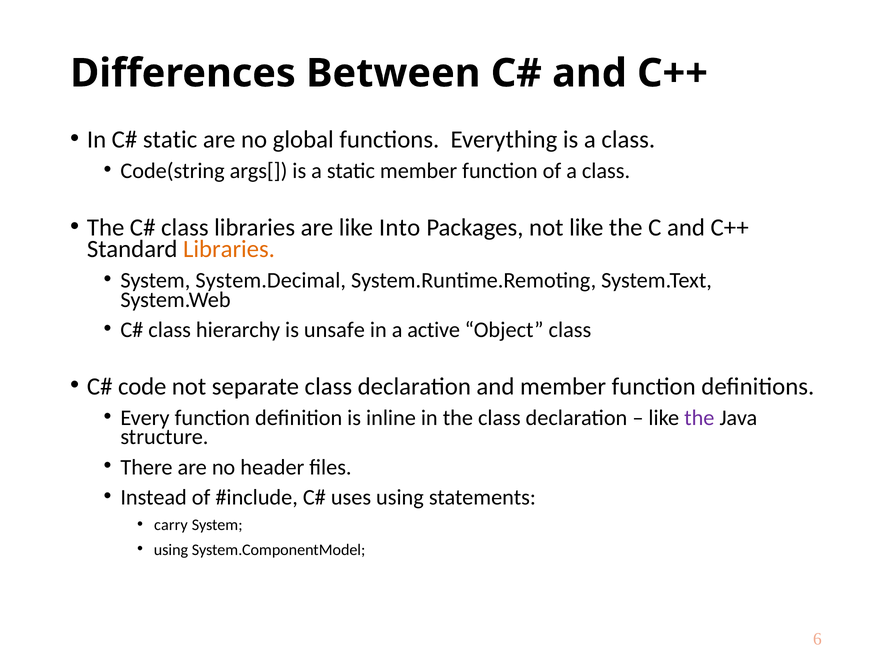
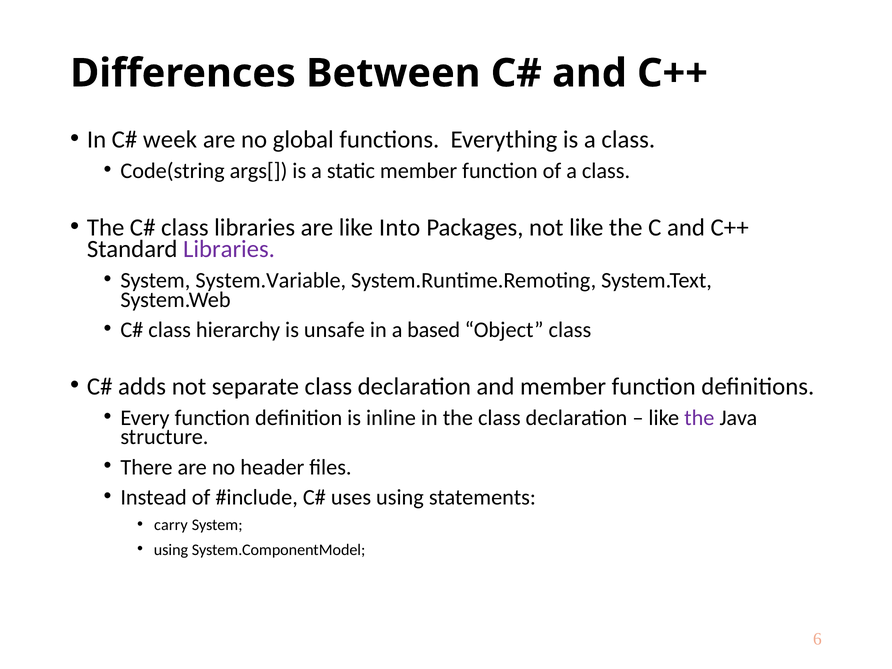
static at (170, 140): static -> week
Libraries at (229, 249) colour: orange -> purple
System.Decimal: System.Decimal -> System.Variable
active: active -> based
code: code -> adds
